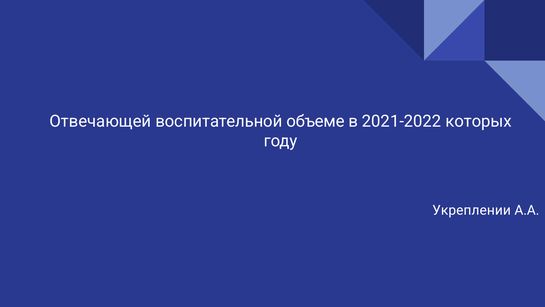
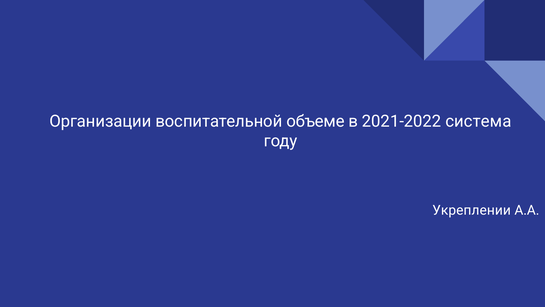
Отвечающей: Отвечающей -> Организации
которых: которых -> система
